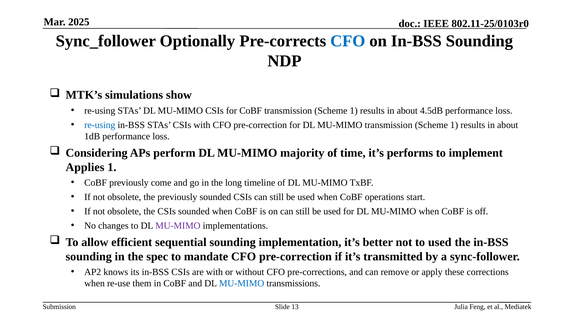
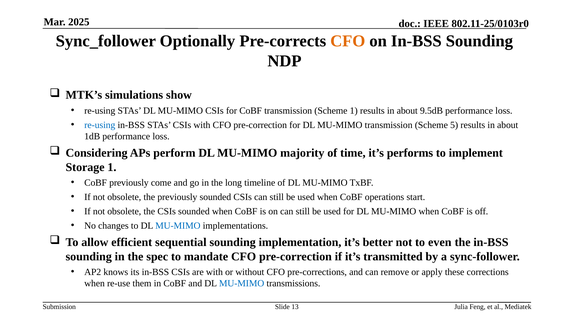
CFO at (348, 41) colour: blue -> orange
4.5dB: 4.5dB -> 9.5dB
MU-MIMO transmission Scheme 1: 1 -> 5
Applies: Applies -> Storage
MU-MIMO at (178, 226) colour: purple -> blue
to used: used -> even
